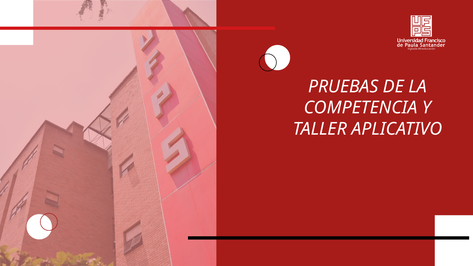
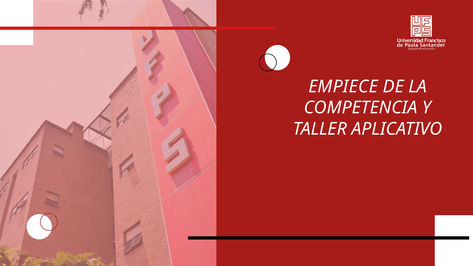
PRUEBAS: PRUEBAS -> EMPIECE
